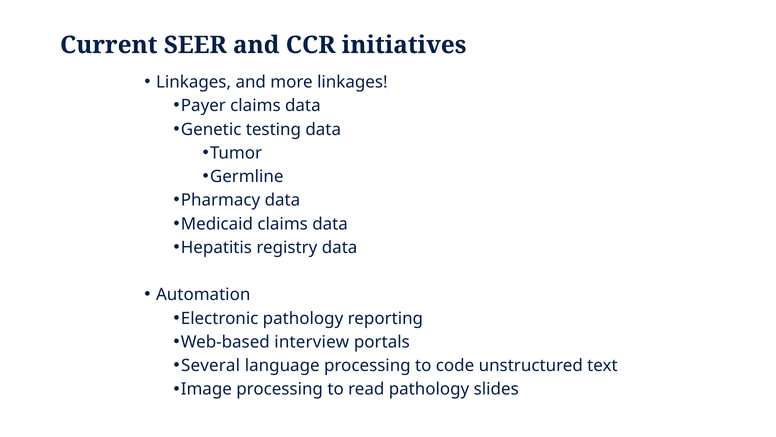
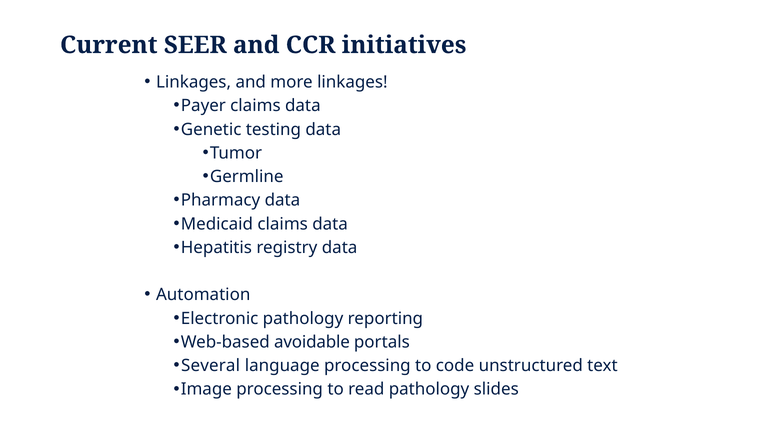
interview: interview -> avoidable
